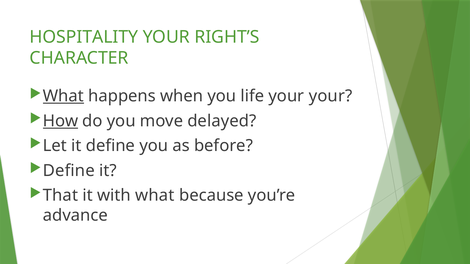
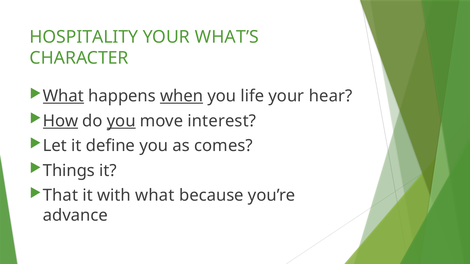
RIGHT’S: RIGHT’S -> WHAT’S
when underline: none -> present
your your: your -> hear
you at (121, 121) underline: none -> present
delayed: delayed -> interest
before: before -> comes
Define at (69, 171): Define -> Things
